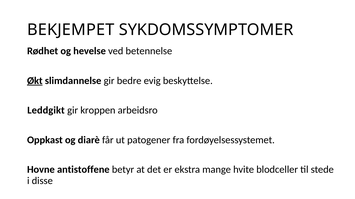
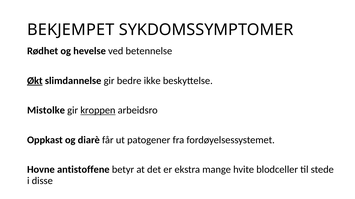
evig: evig -> ikke
Leddgikt: Leddgikt -> Mistolke
kroppen underline: none -> present
